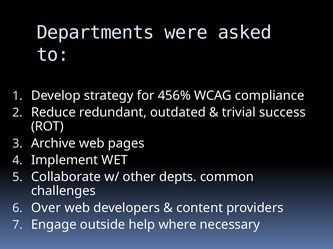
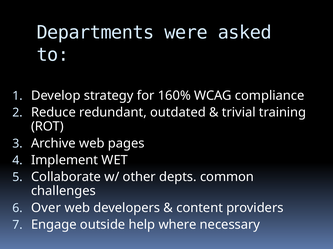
456%: 456% -> 160%
success: success -> training
